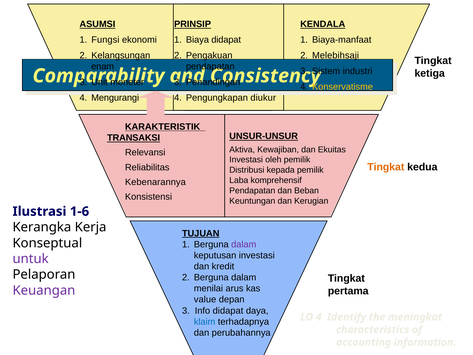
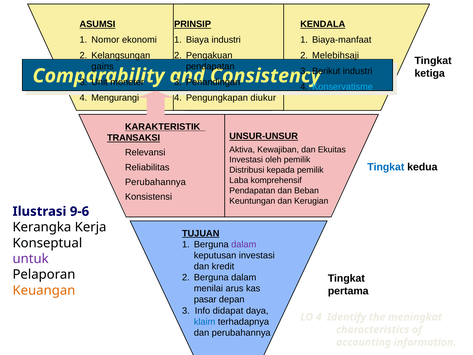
Fungsi: Fungsi -> Nomor
Biaya didapat: didapat -> industri
enam: enam -> gains
Sistem: Sistem -> Berikut
Konservatisme colour: yellow -> light blue
Tingkat at (386, 167) colour: orange -> blue
Kebenarannya at (155, 182): Kebenarannya -> Perubahannya
1-6: 1-6 -> 9-6
Keuangan colour: purple -> orange
value: value -> pasar
